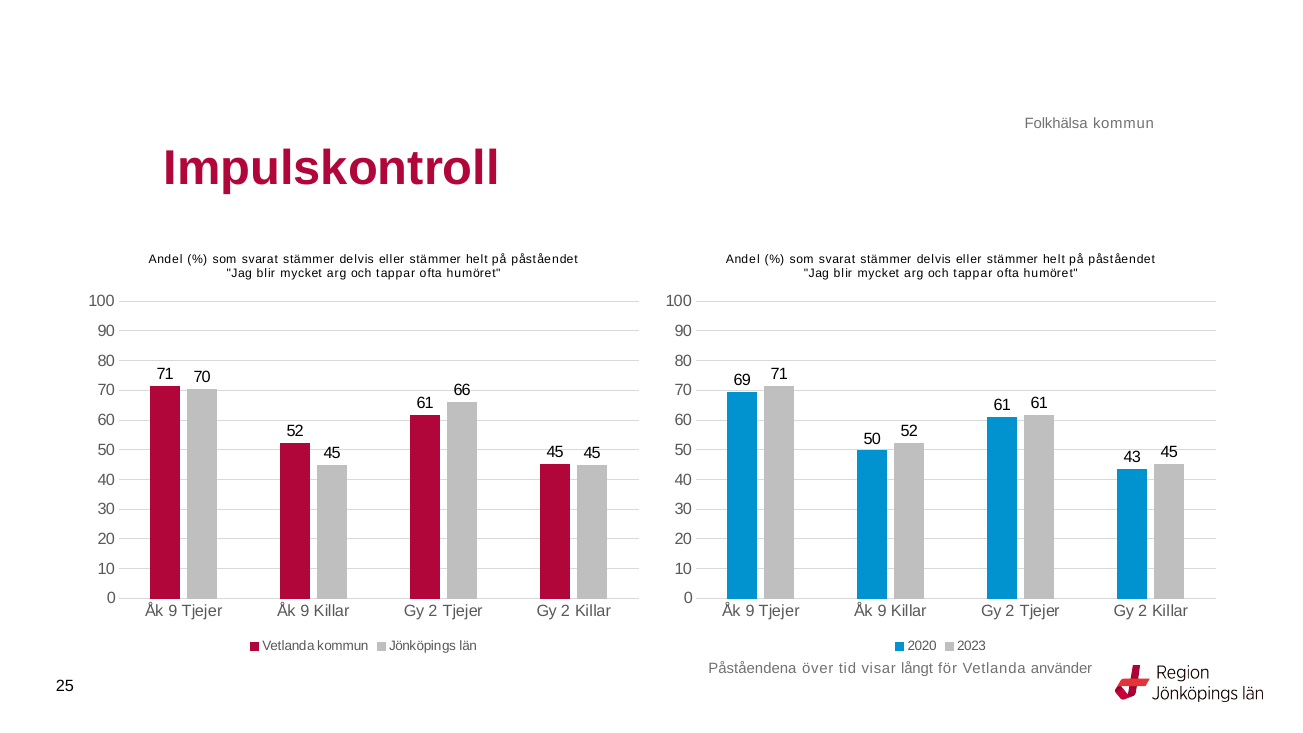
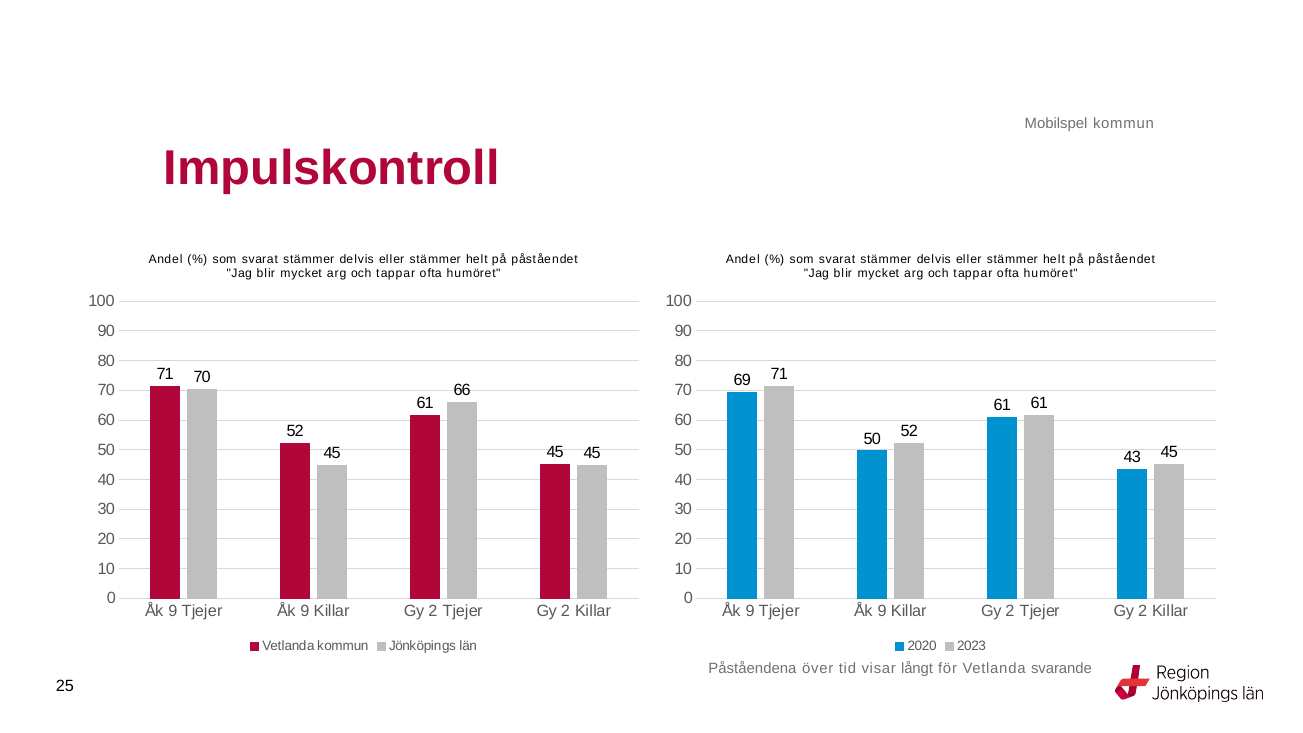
Folkhälsa: Folkhälsa -> Mobilspel
använder: använder -> svarande
